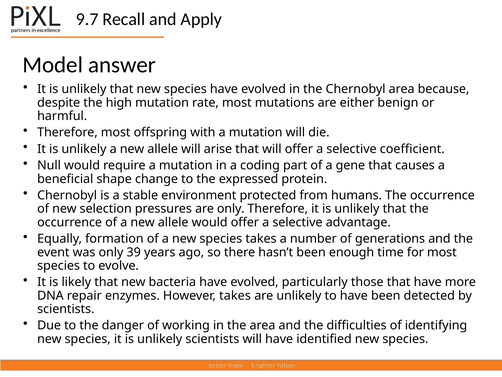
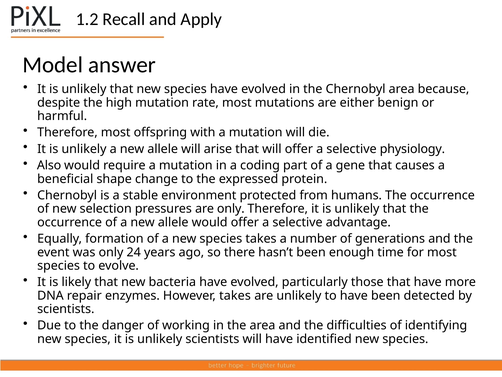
9.7: 9.7 -> 1.2
coefficient: coefficient -> physiology
Null: Null -> Also
39: 39 -> 24
